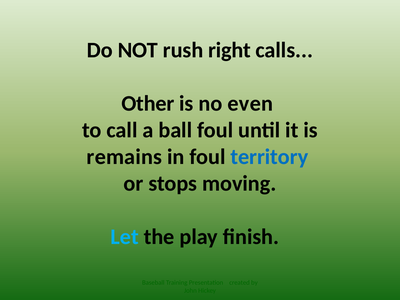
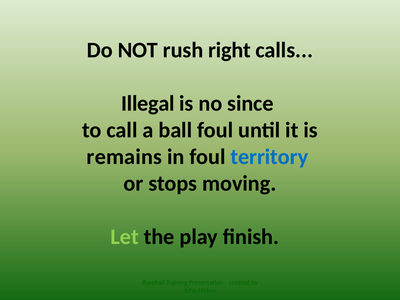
Other: Other -> Illegal
even: even -> since
Let colour: light blue -> light green
